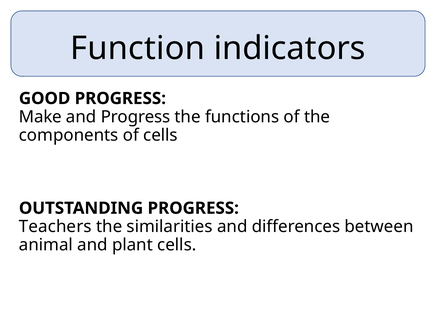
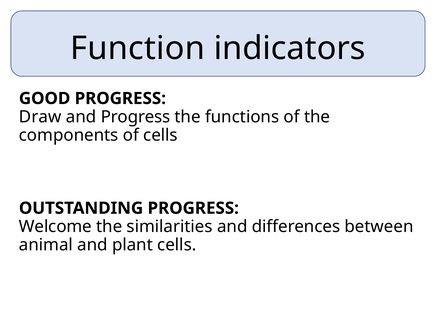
Make: Make -> Draw
Teachers: Teachers -> Welcome
